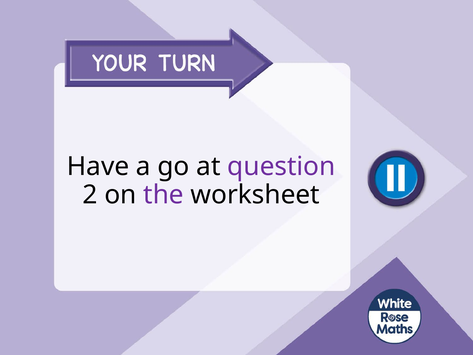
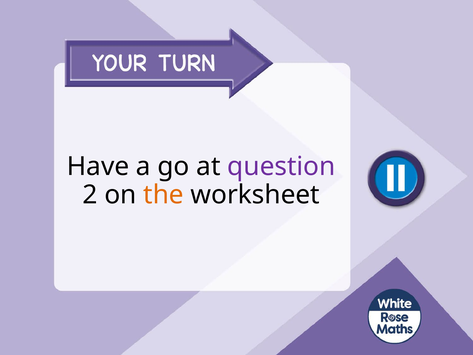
the colour: purple -> orange
